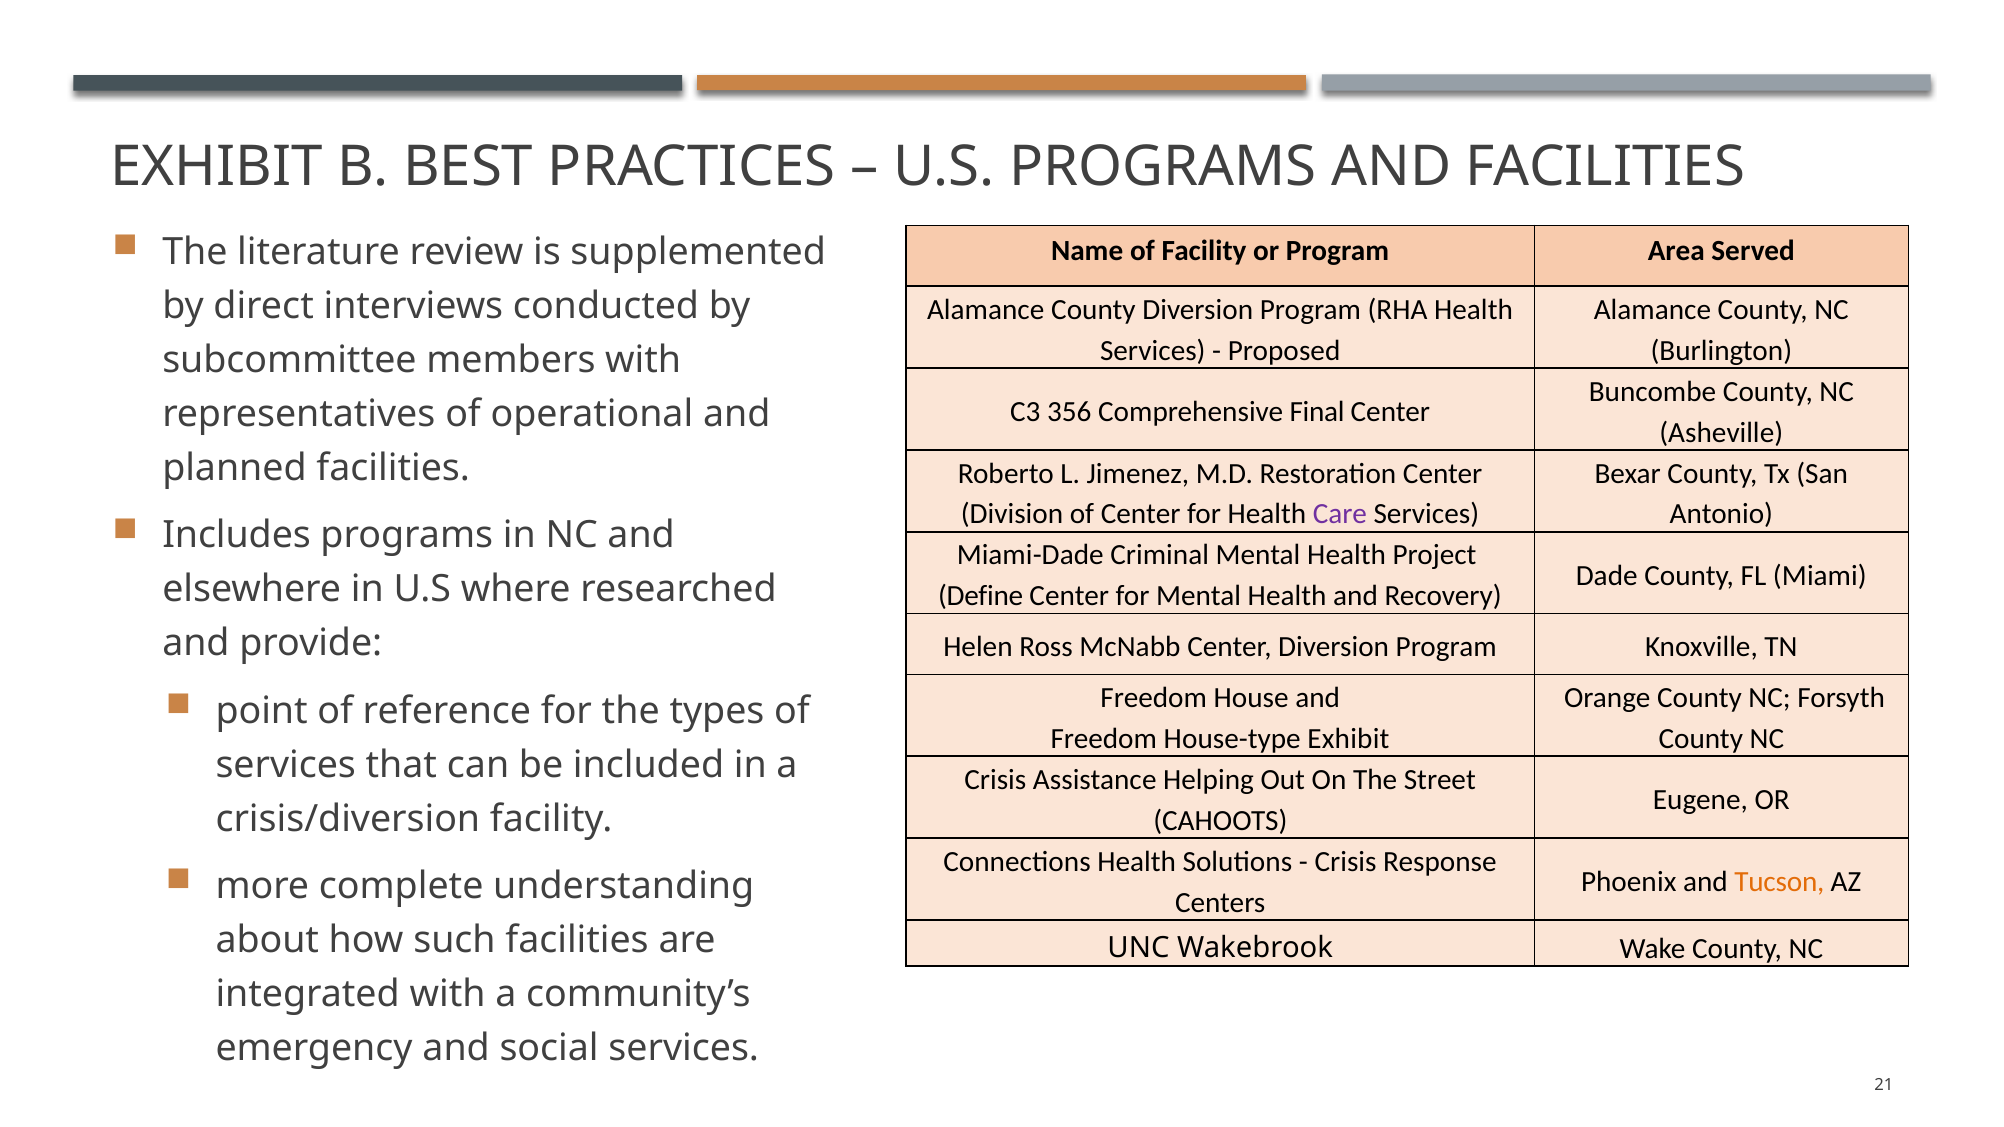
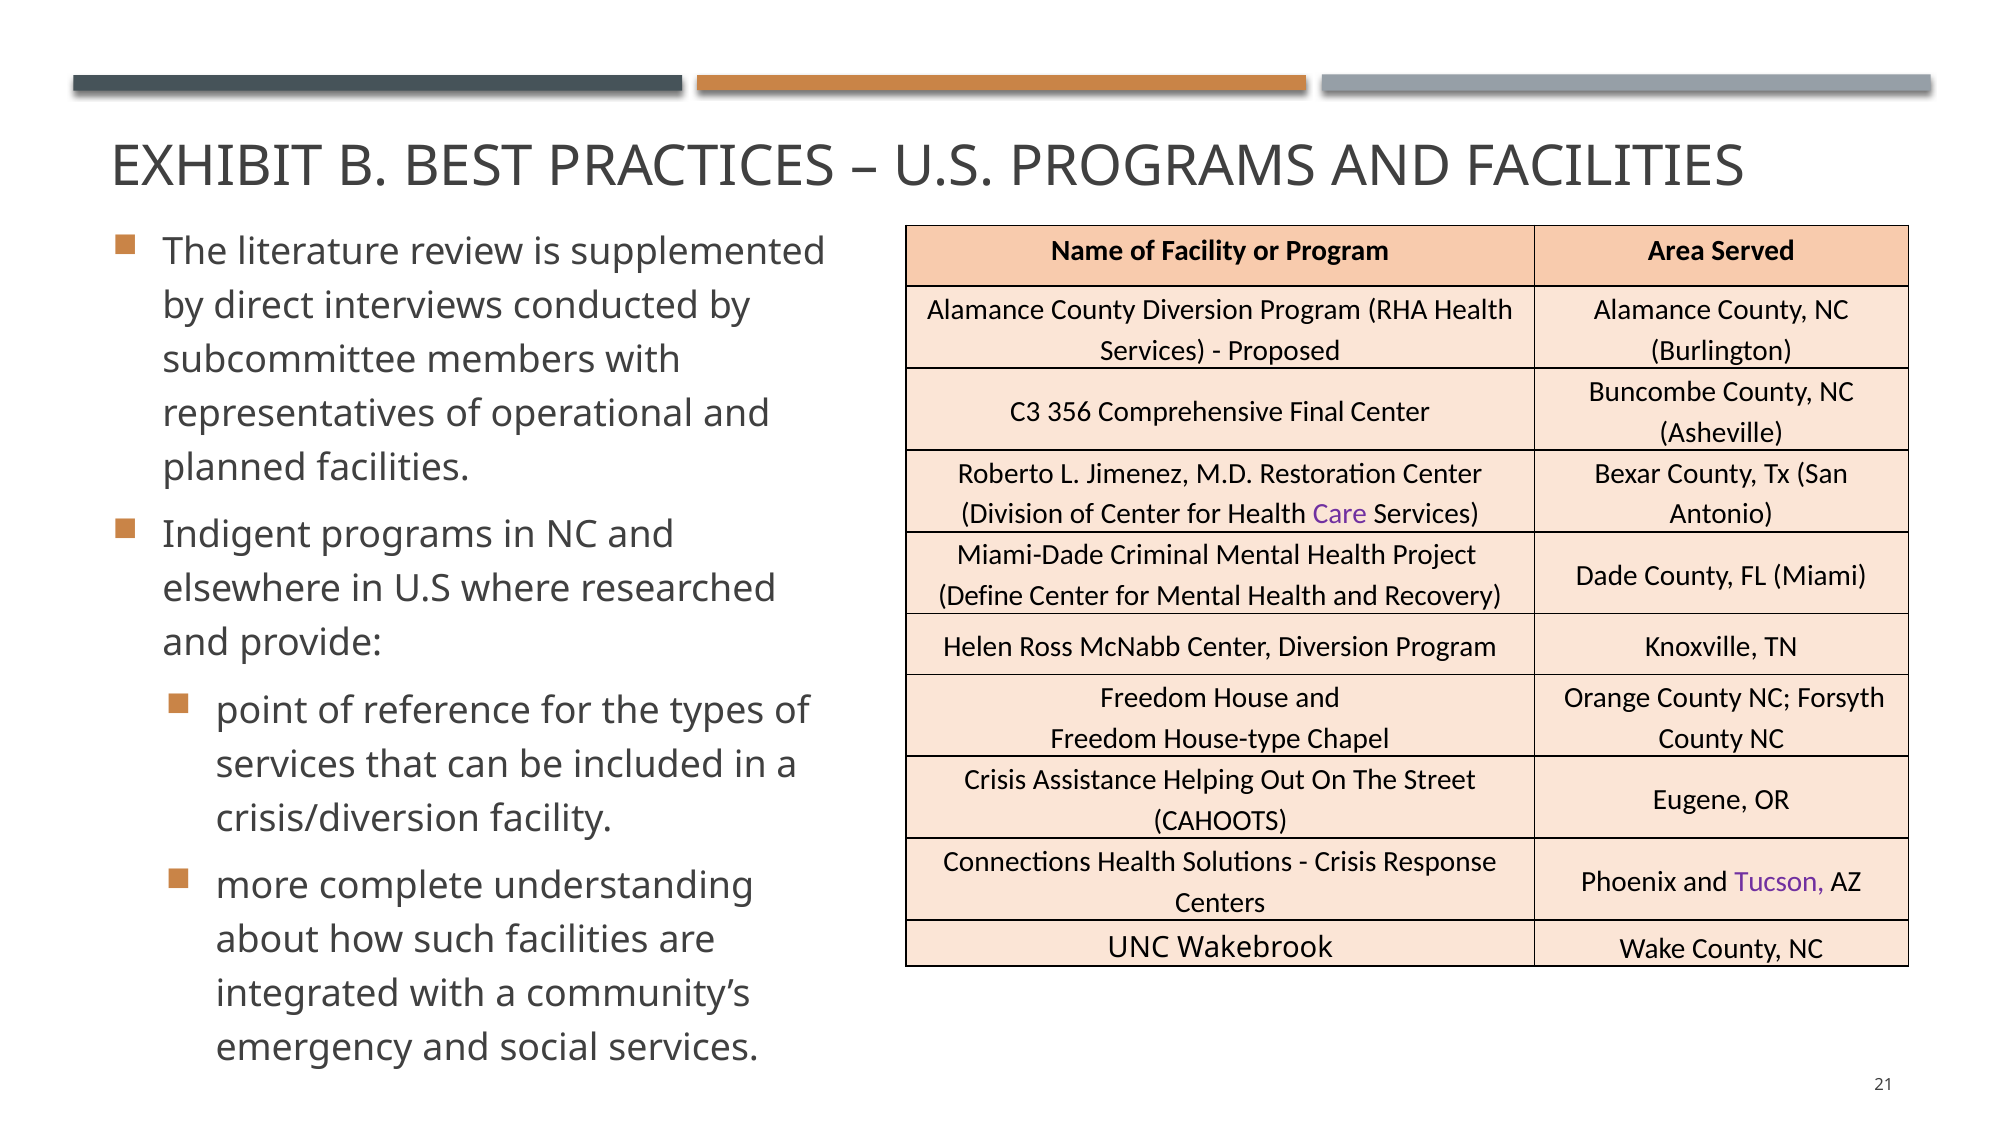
Includes: Includes -> Indigent
House-type Exhibit: Exhibit -> Chapel
Tucson colour: orange -> purple
